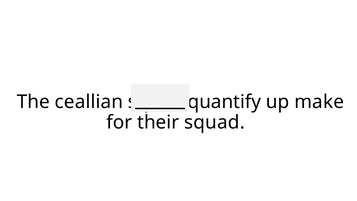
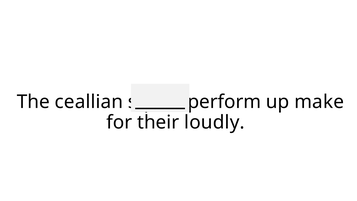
quantify: quantify -> perform
their squad: squad -> loudly
